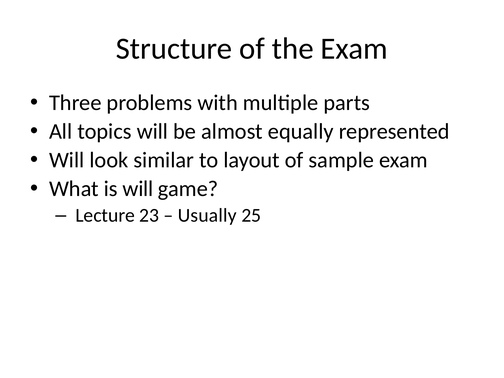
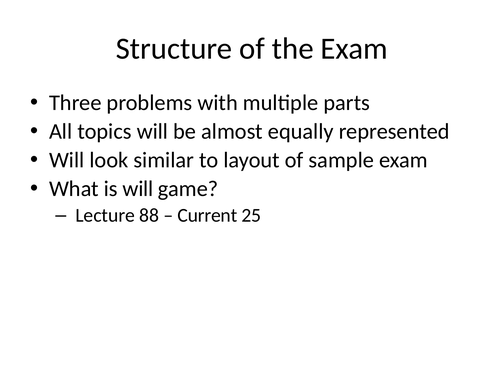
23: 23 -> 88
Usually: Usually -> Current
